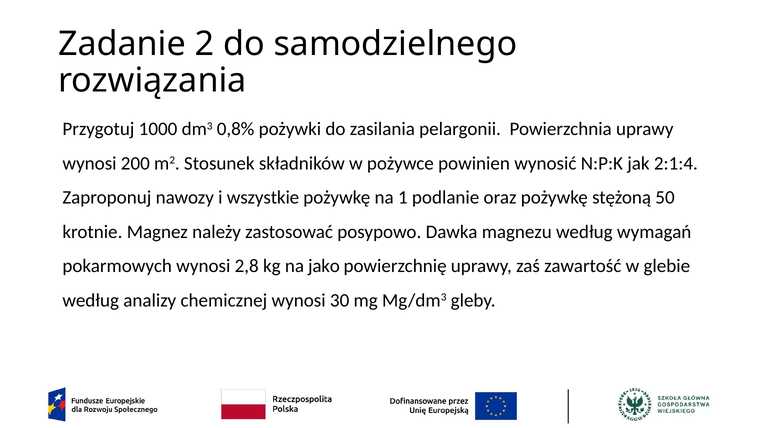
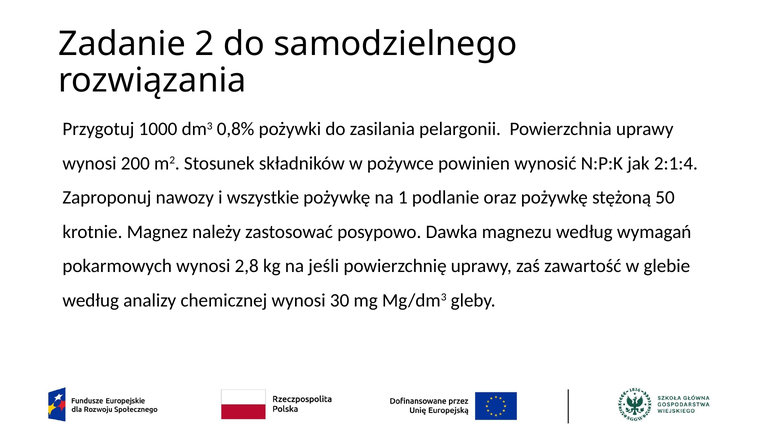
jako: jako -> jeśli
